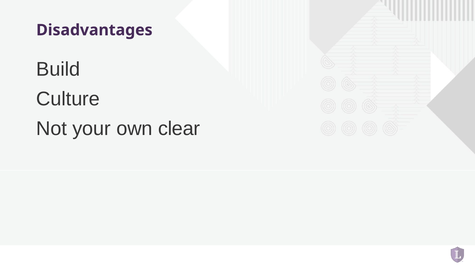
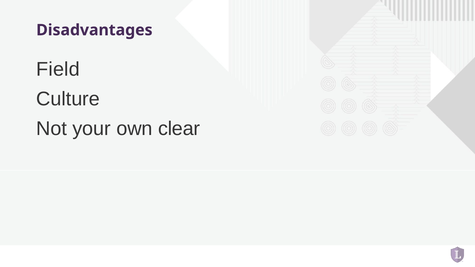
Build: Build -> Field
